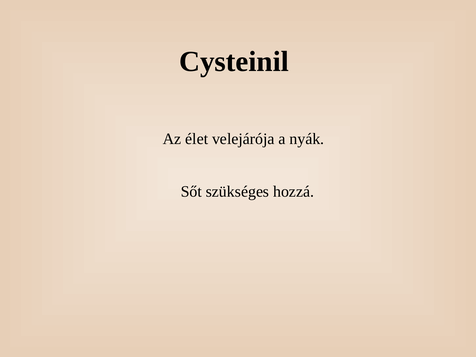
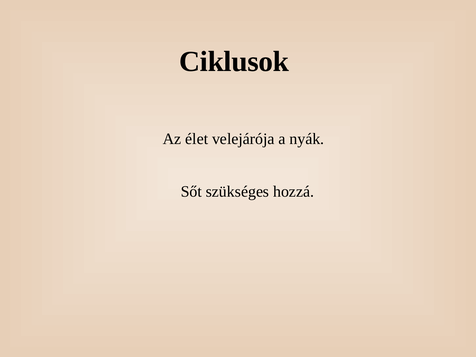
Cysteinil: Cysteinil -> Ciklusok
